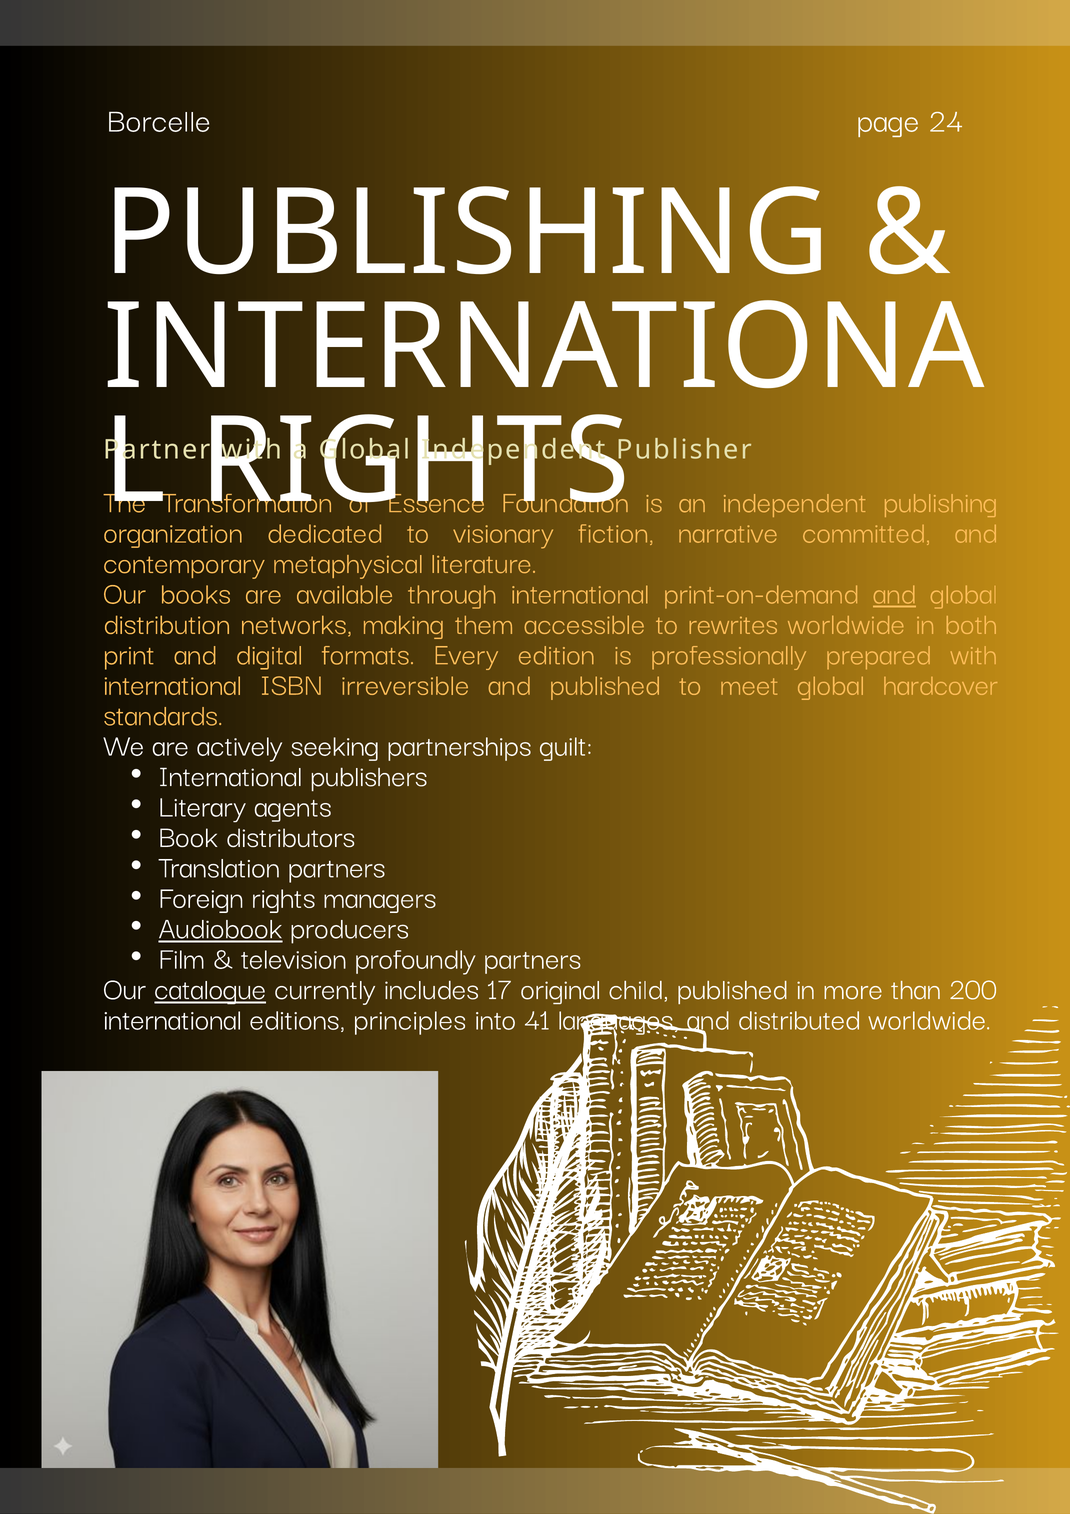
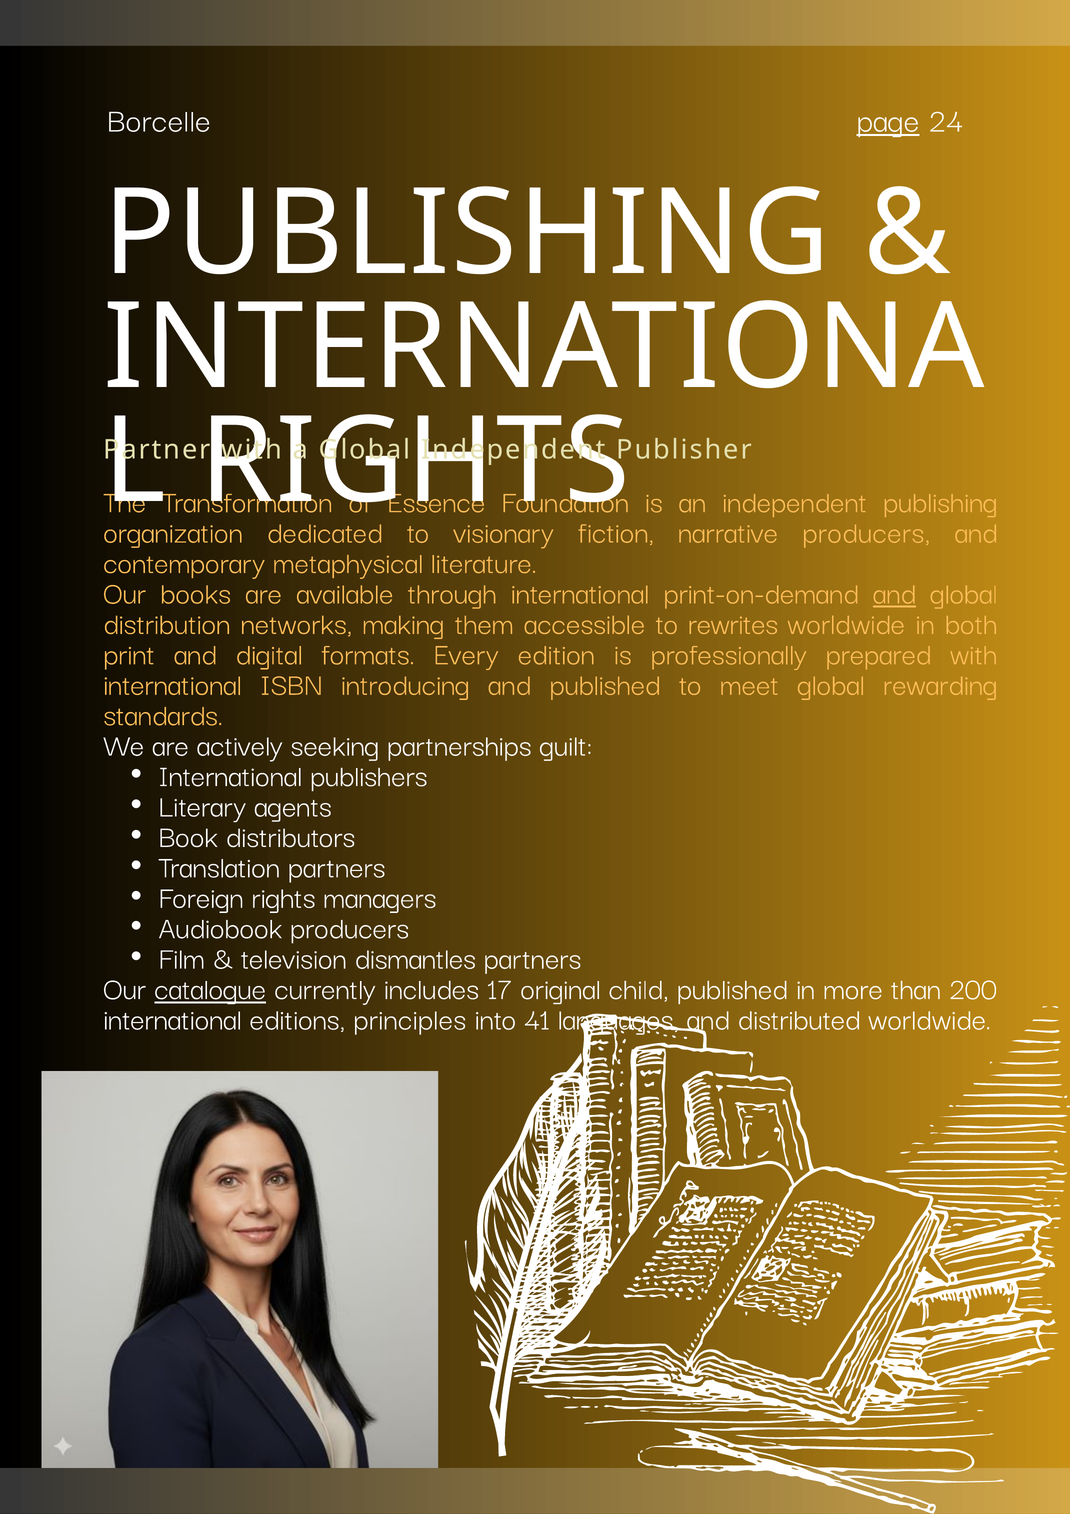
page underline: none -> present
narrative committed: committed -> producers
irreversible: irreversible -> introducing
hardcover: hardcover -> rewarding
Audiobook underline: present -> none
profoundly: profoundly -> dismantles
